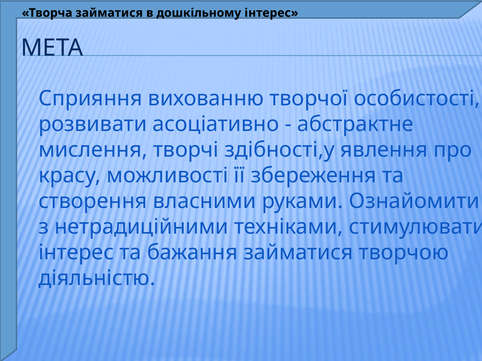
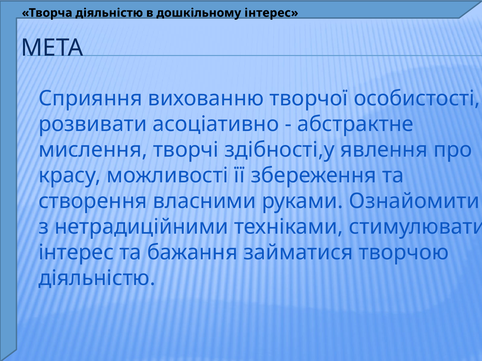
Творча займатися: займатися -> діяльністю
